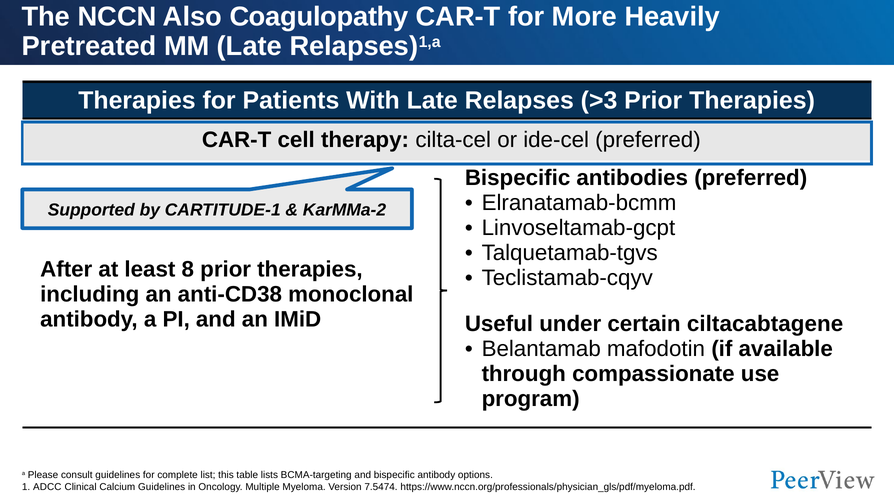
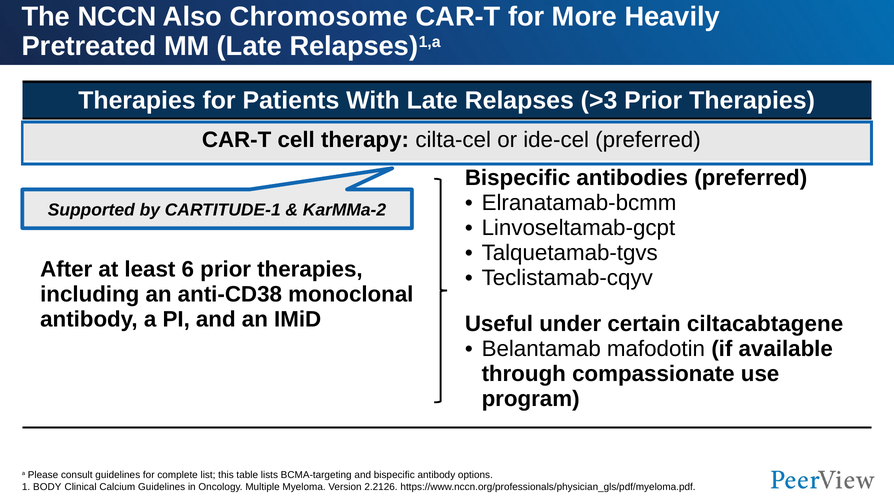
Coagulopathy: Coagulopathy -> Chromosome
8: 8 -> 6
ADCC: ADCC -> BODY
7.5474: 7.5474 -> 2.2126
